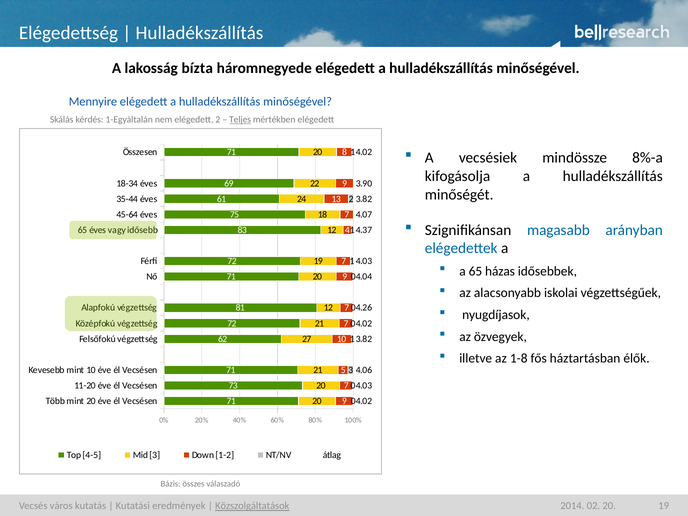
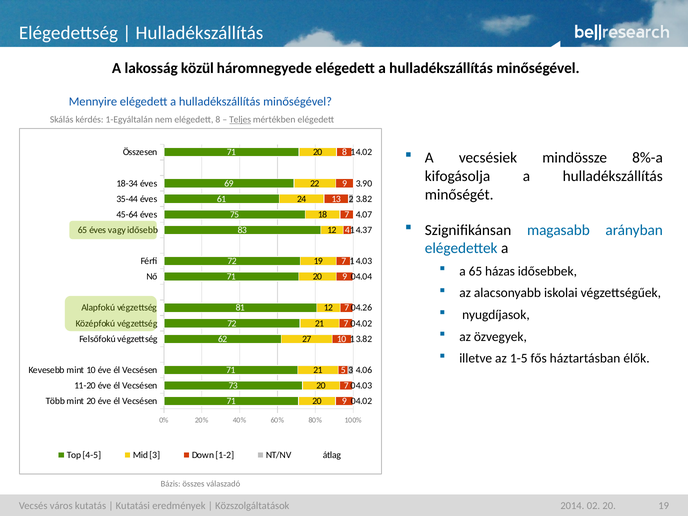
bízta: bízta -> közül
elégedett 2: 2 -> 8
1-8: 1-8 -> 1-5
Közszolgáltatások underline: present -> none
